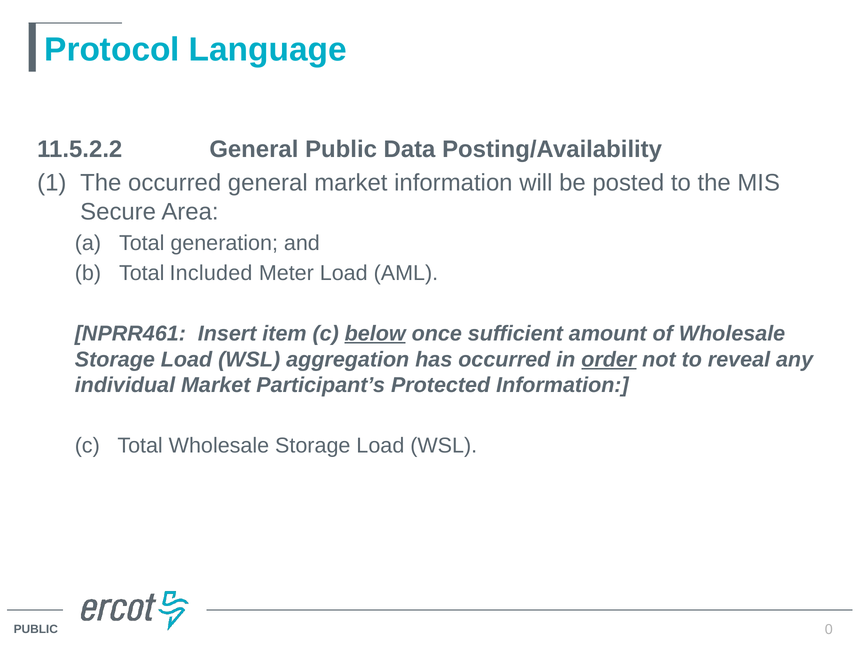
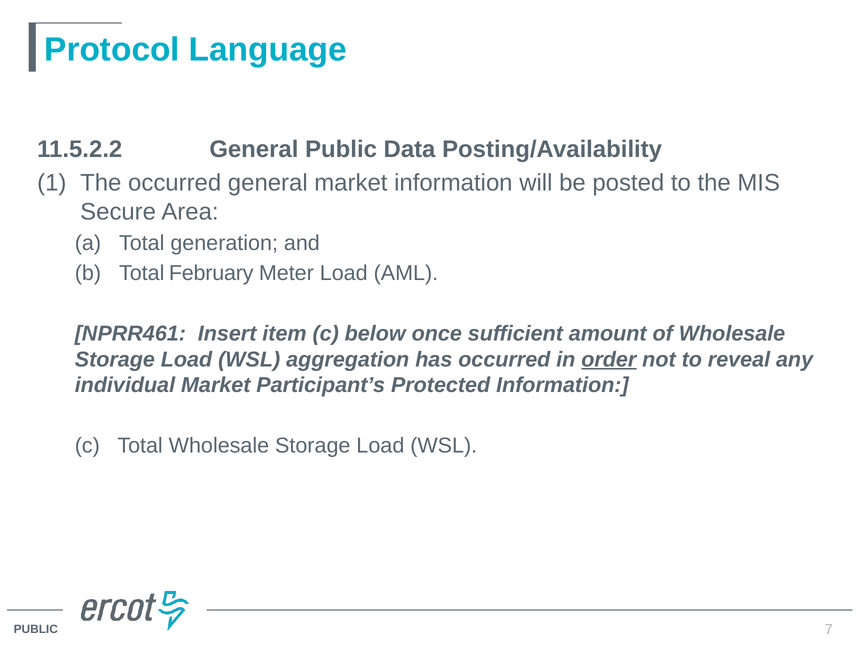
Included: Included -> February
below underline: present -> none
0: 0 -> 7
